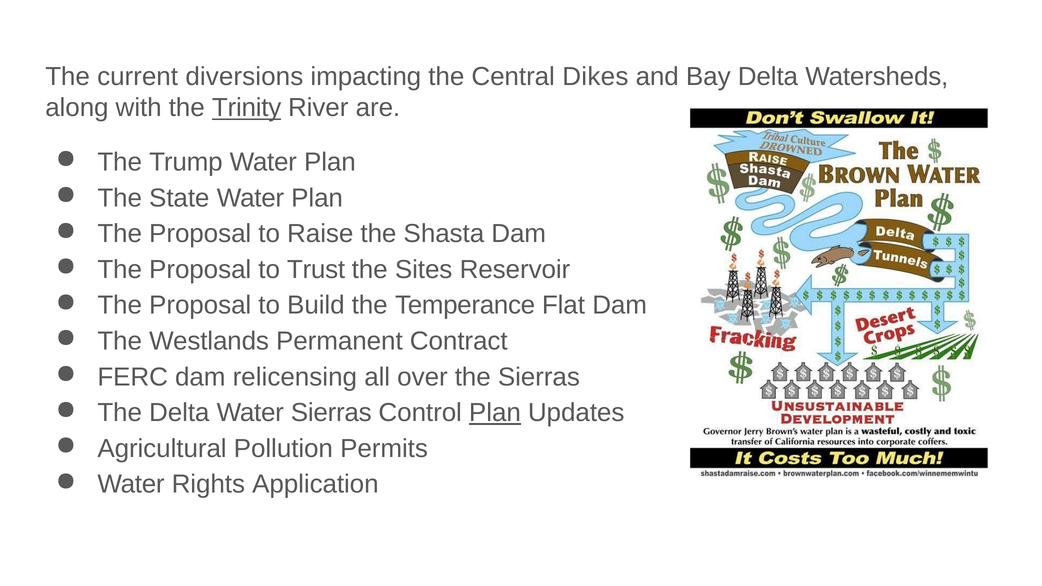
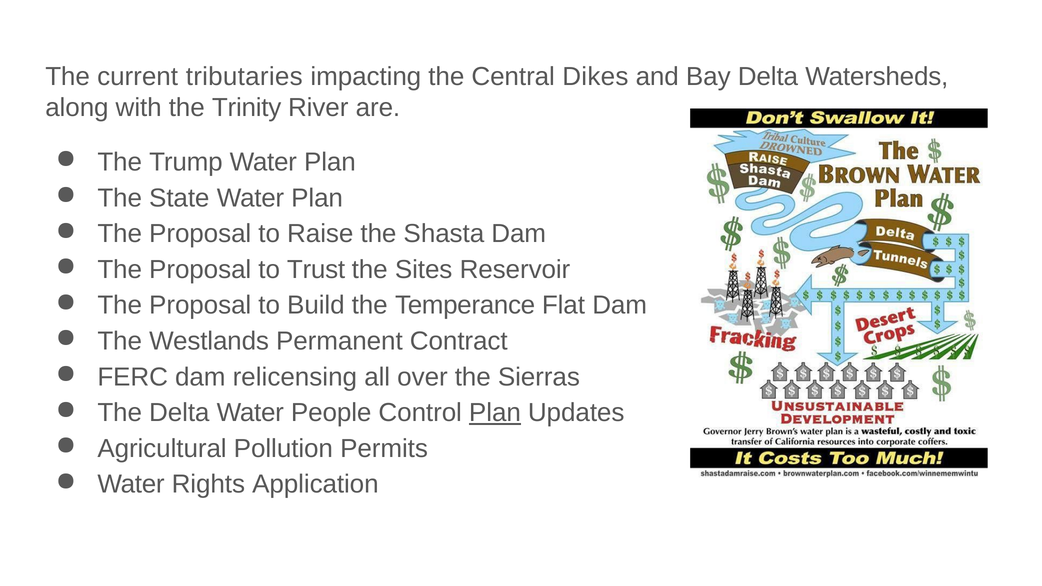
diversions: diversions -> tributaries
Trinity underline: present -> none
Water Sierras: Sierras -> People
